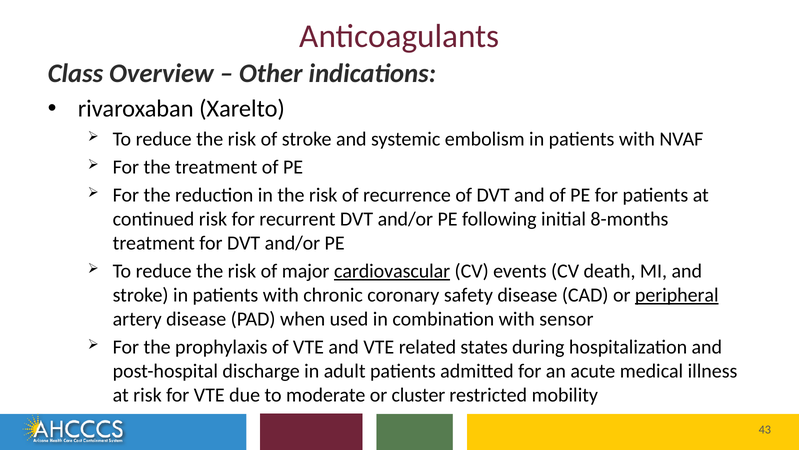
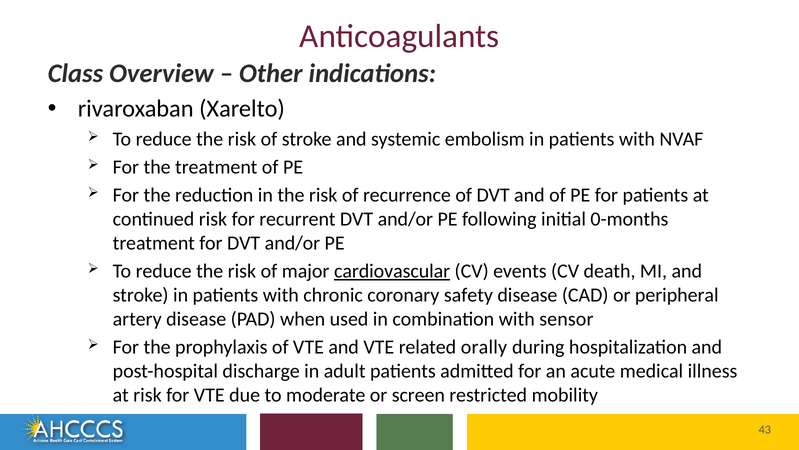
8-months: 8-months -> 0-months
peripheral underline: present -> none
states: states -> orally
cluster: cluster -> screen
